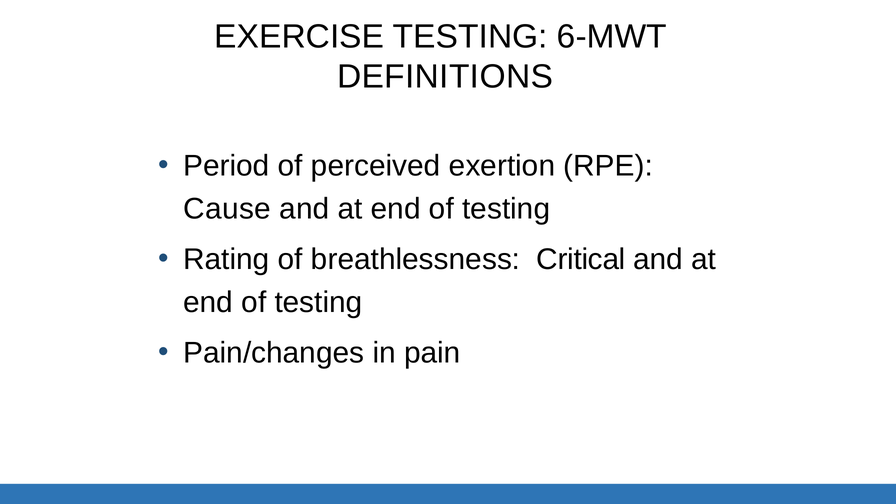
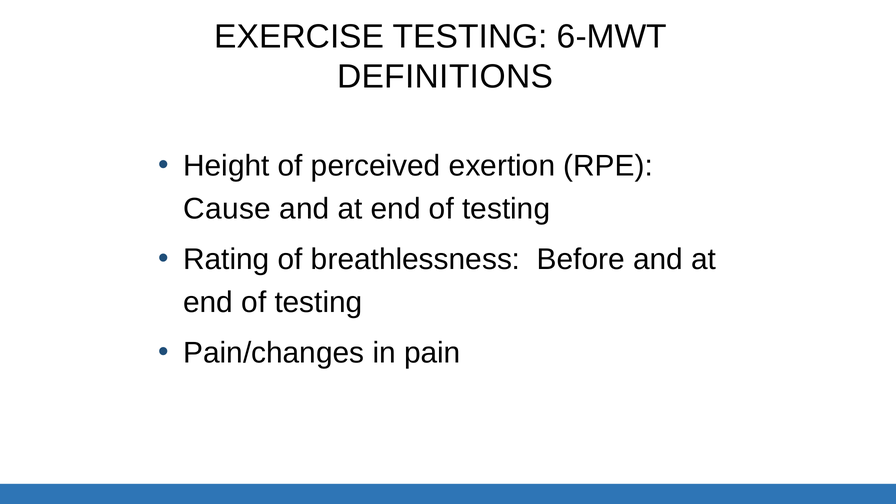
Period: Period -> Height
Critical: Critical -> Before
